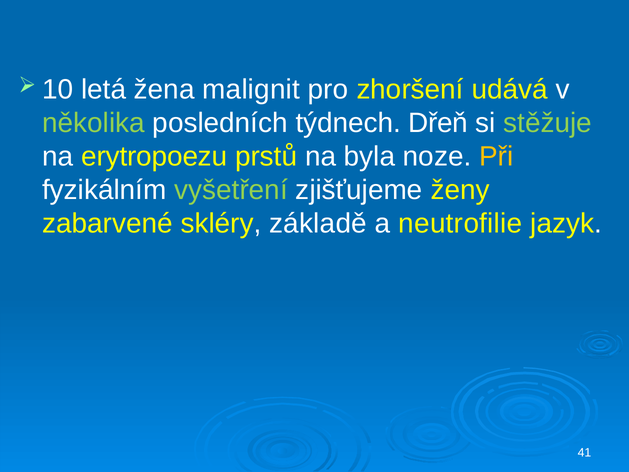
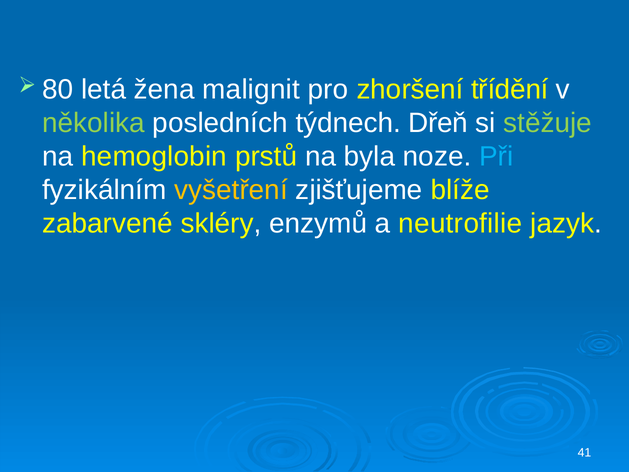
10: 10 -> 80
udává: udává -> třídění
erytropoezu: erytropoezu -> hemoglobin
Při colour: yellow -> light blue
vyšetření colour: light green -> yellow
ženy: ženy -> blíže
základě: základě -> enzymů
